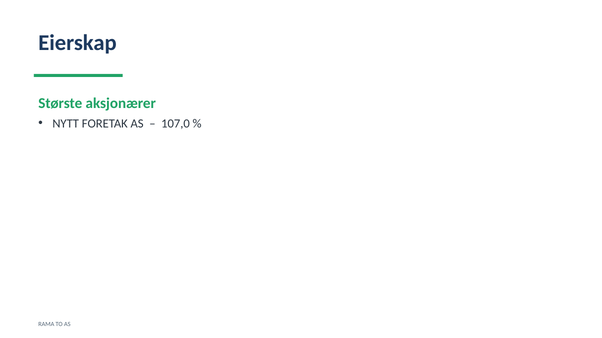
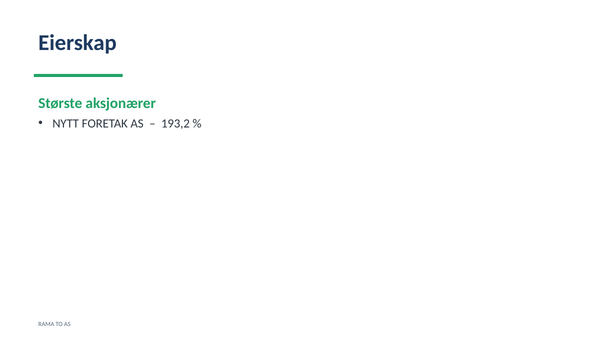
107,0: 107,0 -> 193,2
